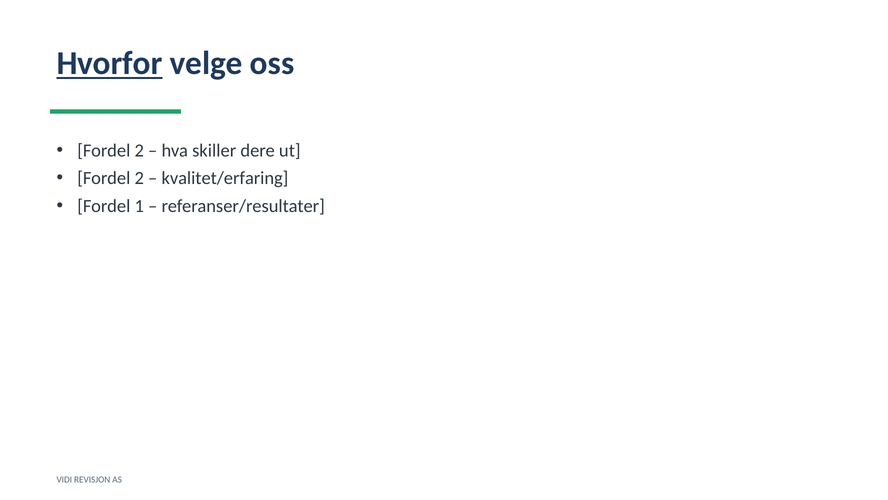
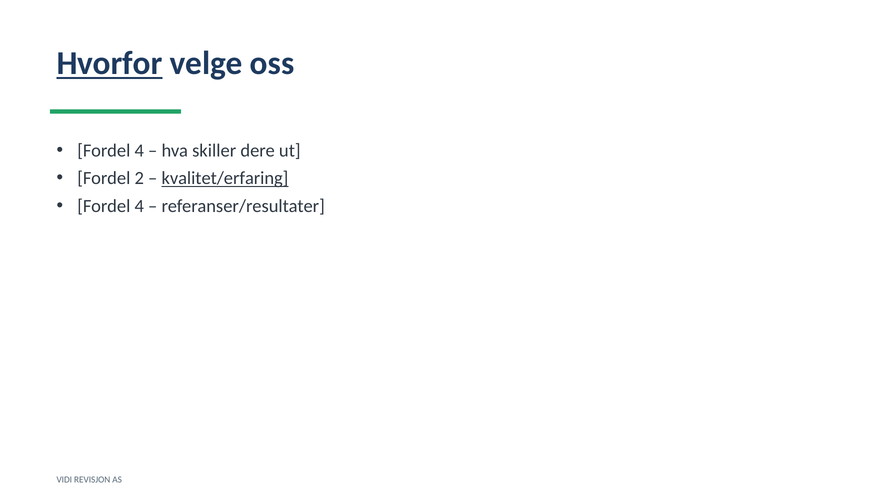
2 at (139, 150): 2 -> 4
kvalitet/erfaring underline: none -> present
1 at (139, 206): 1 -> 4
